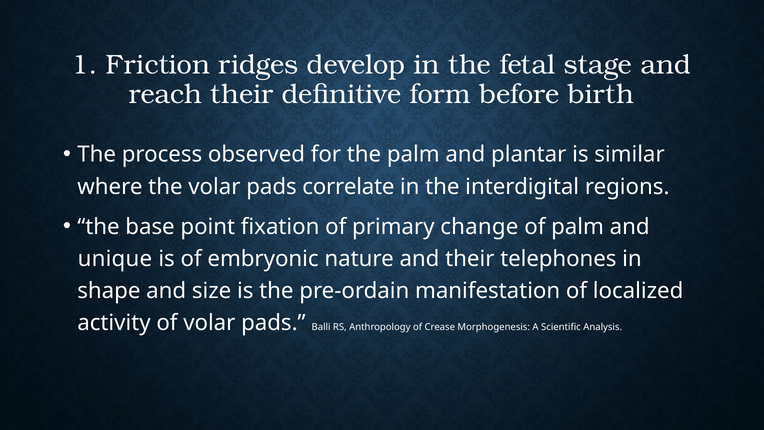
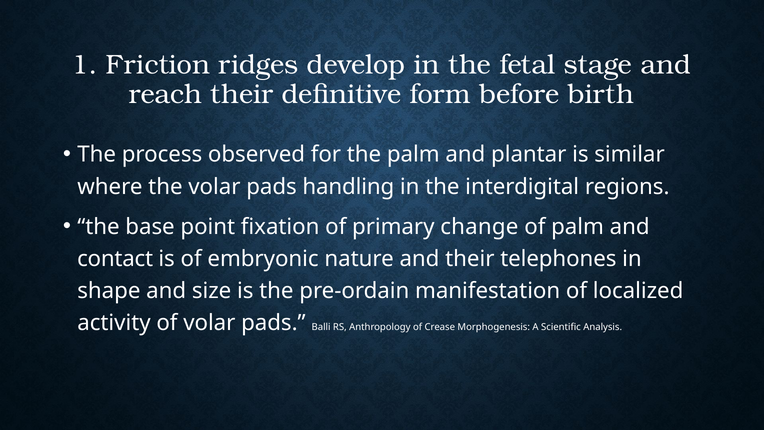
correlate: correlate -> handling
unique: unique -> contact
